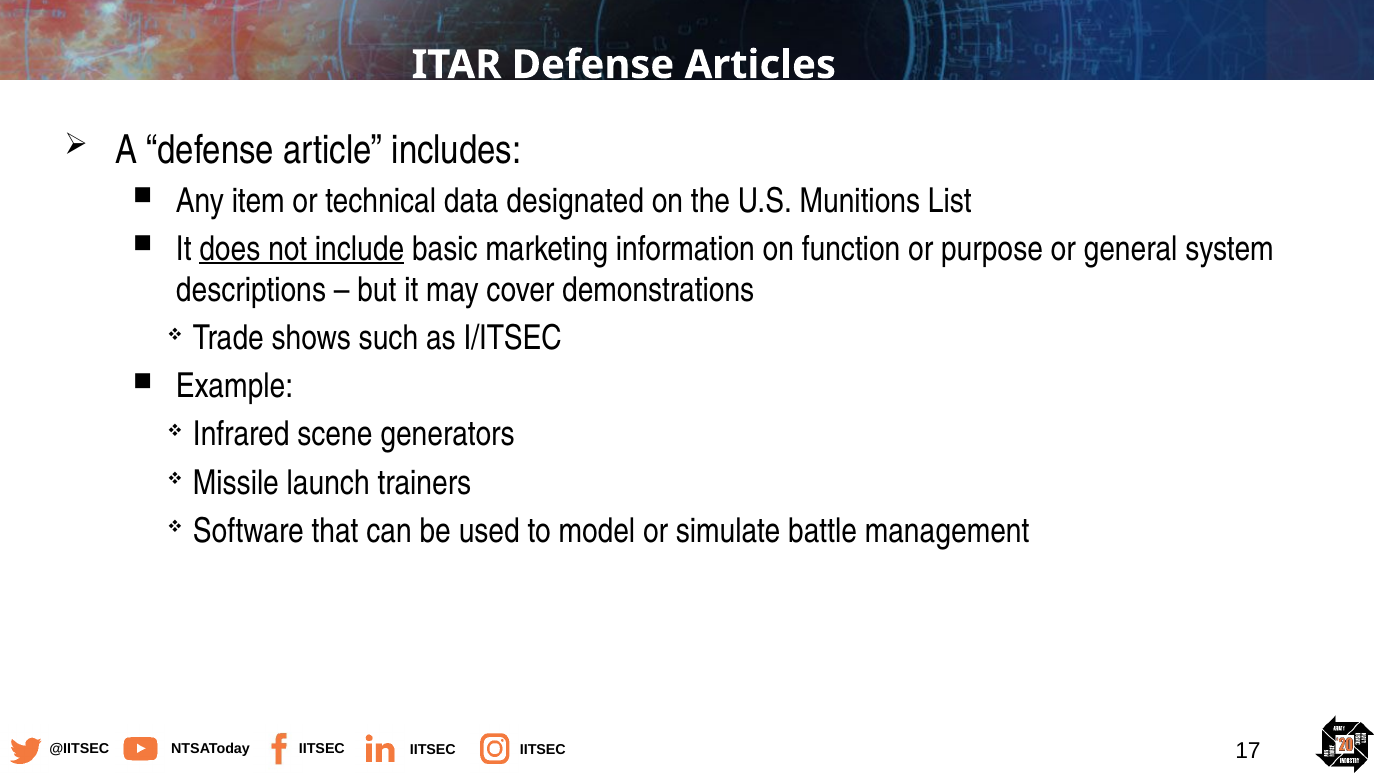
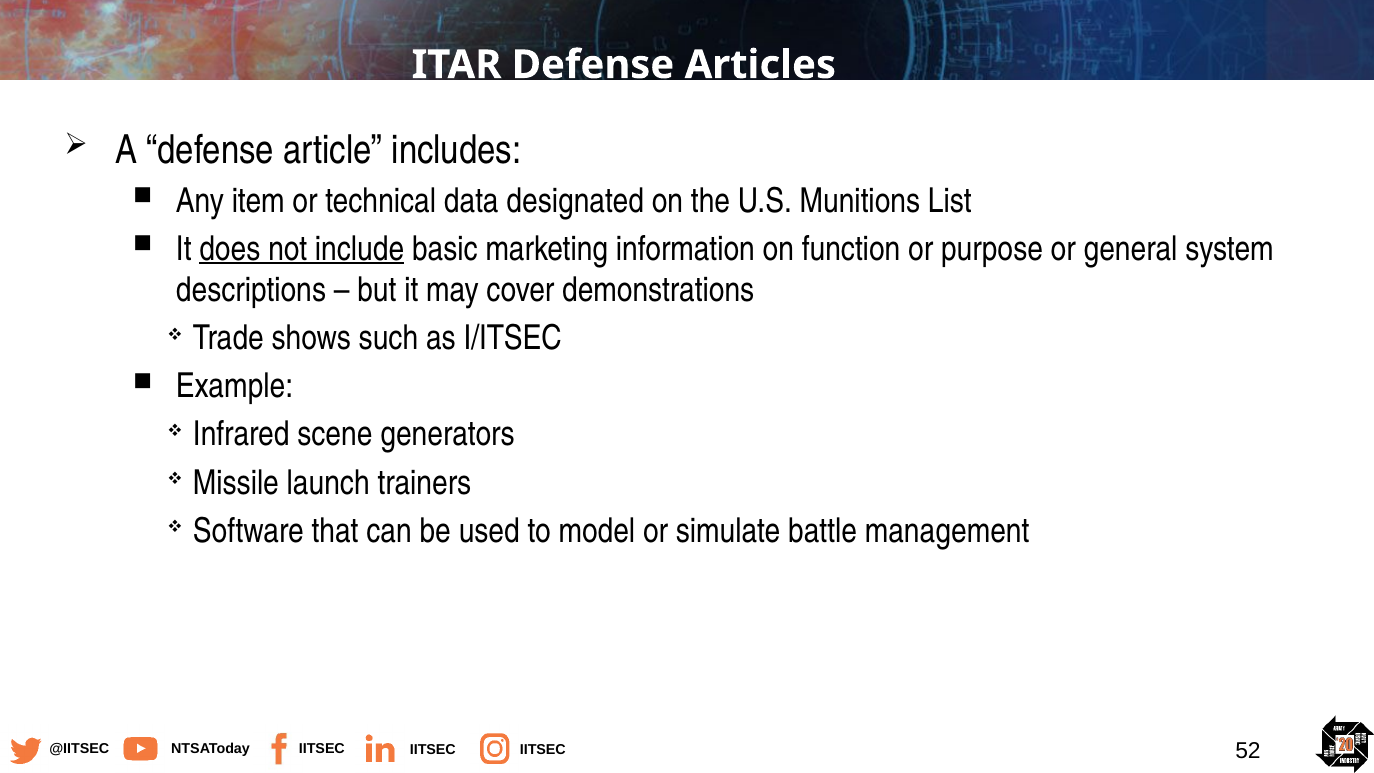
17: 17 -> 52
